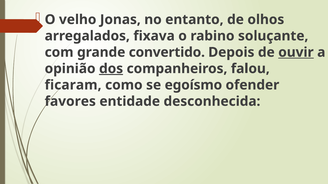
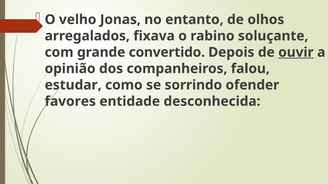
dos underline: present -> none
ficaram: ficaram -> estudar
egoísmo: egoísmo -> sorrindo
